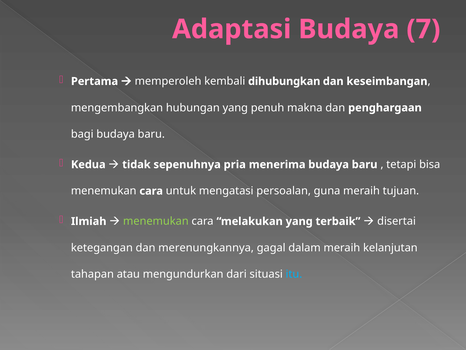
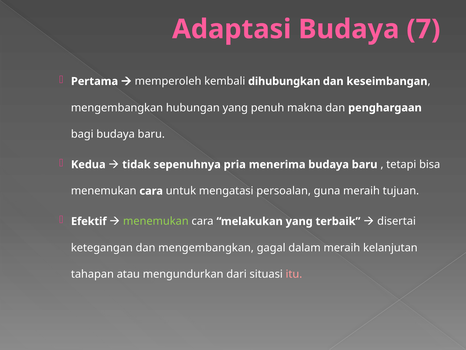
Ilmiah: Ilmiah -> Efektif
dan merenungkannya: merenungkannya -> mengembangkan
itu colour: light blue -> pink
